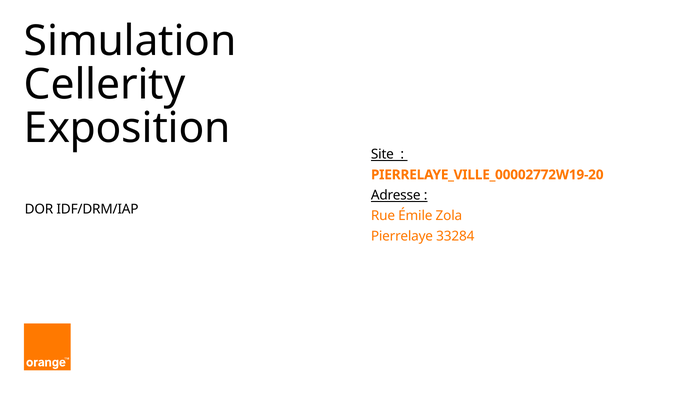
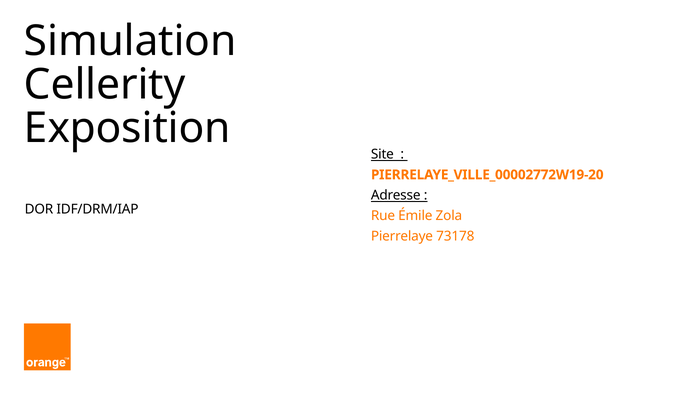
33284: 33284 -> 73178
